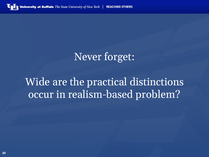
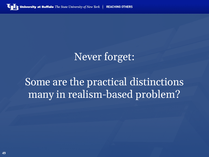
Wide: Wide -> Some
occur: occur -> many
